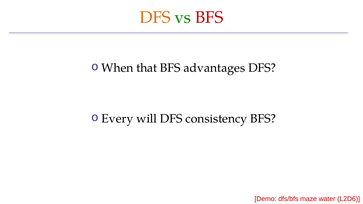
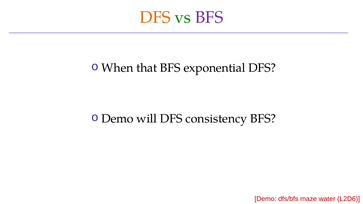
BFS at (209, 17) colour: red -> purple
advantages: advantages -> exponential
Every at (117, 119): Every -> Demo
